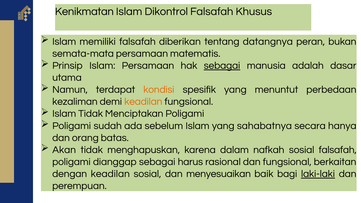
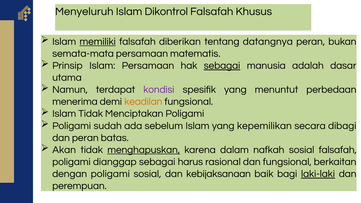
Kenikmatan: Kenikmatan -> Menyeluruh
memiliki underline: none -> present
kondisi colour: orange -> purple
kezaliman: kezaliman -> menerima
sahabatnya: sahabatnya -> kepemilikan
hanya: hanya -> dibagi
dan orang: orang -> peran
menghapuskan underline: none -> present
dengan keadilan: keadilan -> poligami
menyesuaikan: menyesuaikan -> kebijaksanaan
